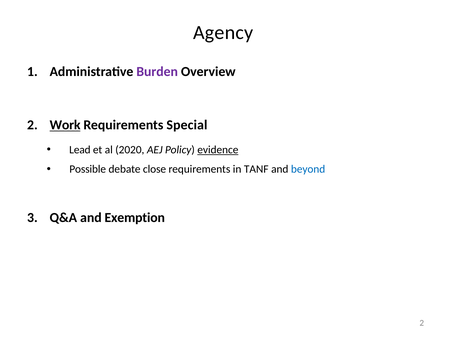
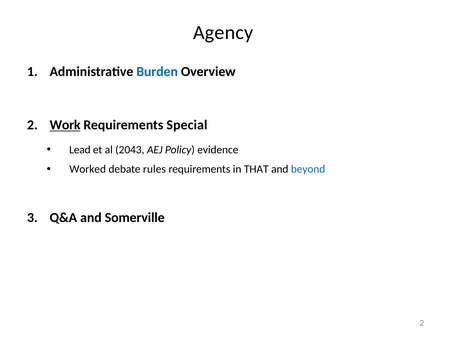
Burden colour: purple -> blue
2020: 2020 -> 2043
evidence underline: present -> none
Possible: Possible -> Worked
close: close -> rules
TANF: TANF -> THAT
Exemption: Exemption -> Somerville
